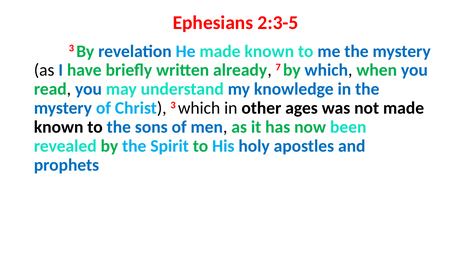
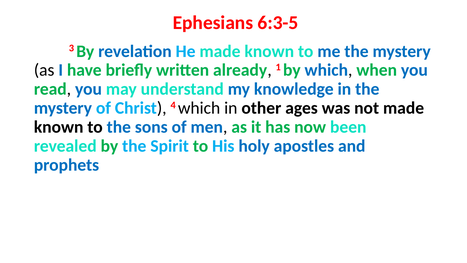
2:3-5: 2:3-5 -> 6:3-5
7: 7 -> 1
Christ 3: 3 -> 4
